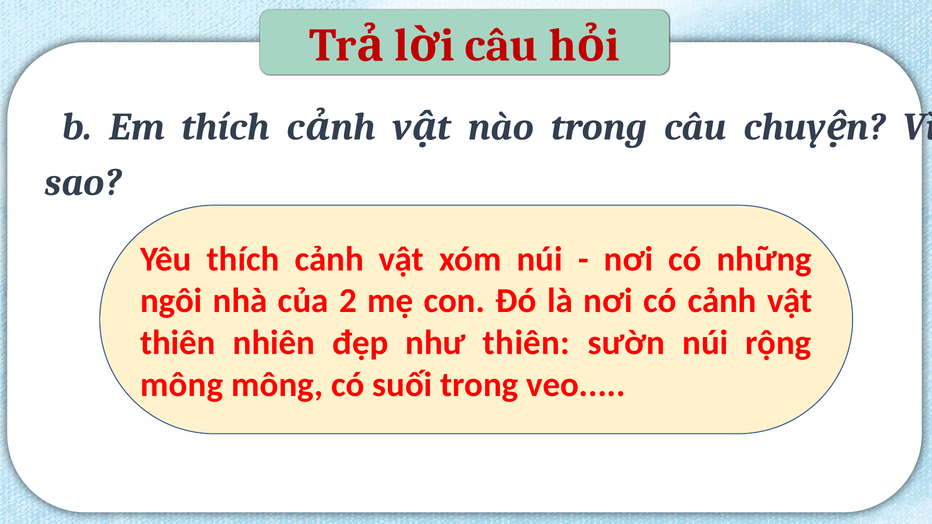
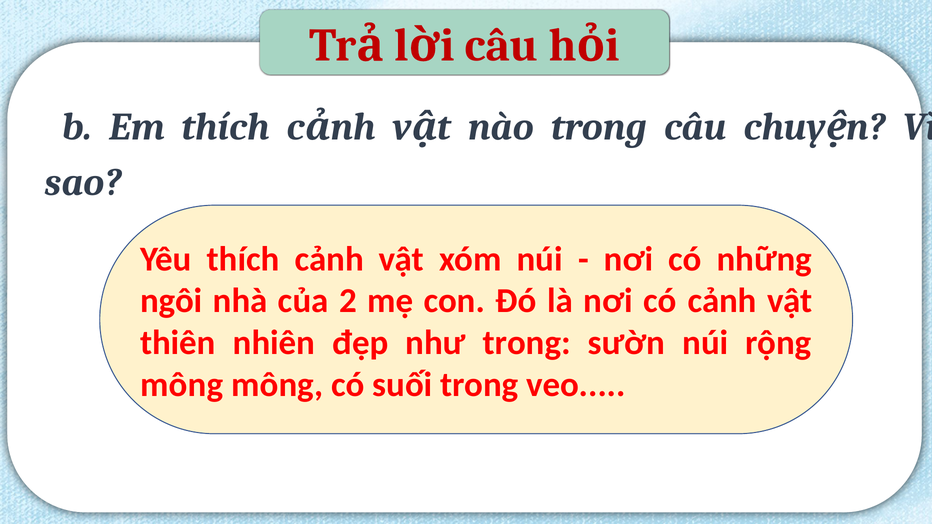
như thiên: thiên -> trong
